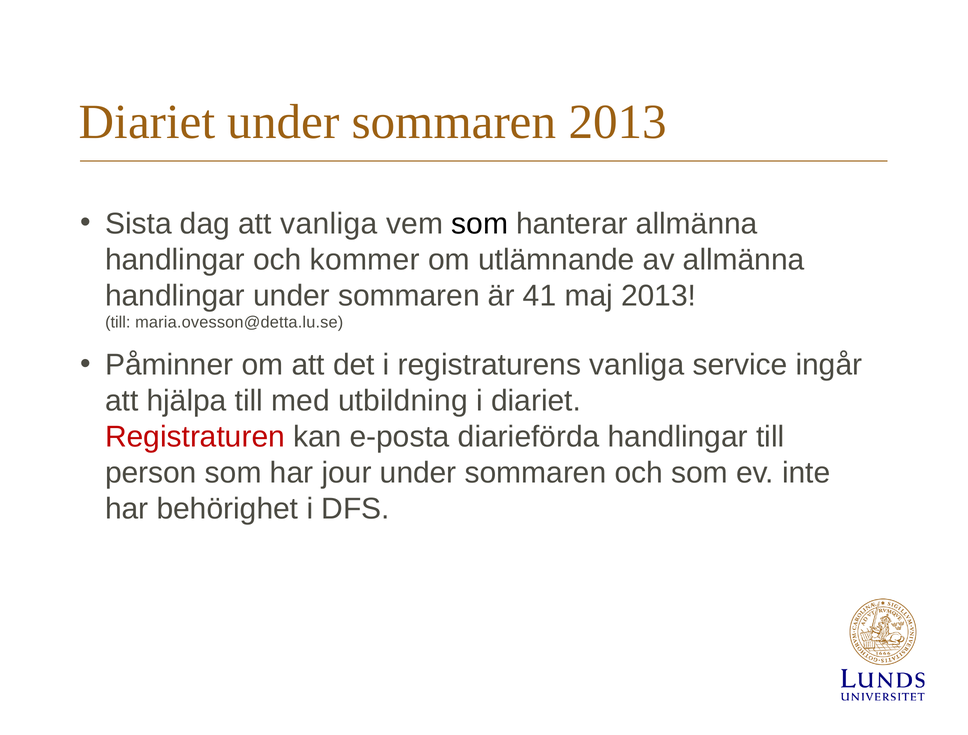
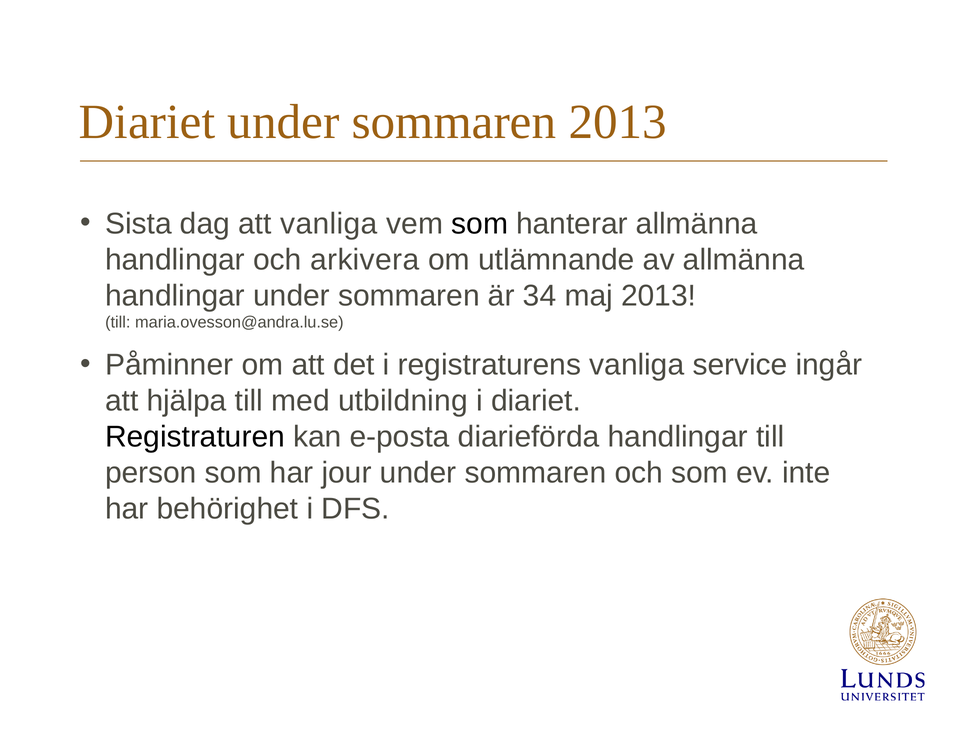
kommer: kommer -> arkivera
41: 41 -> 34
maria.ovesson@detta.lu.se: maria.ovesson@detta.lu.se -> maria.ovesson@andra.lu.se
Registraturen colour: red -> black
